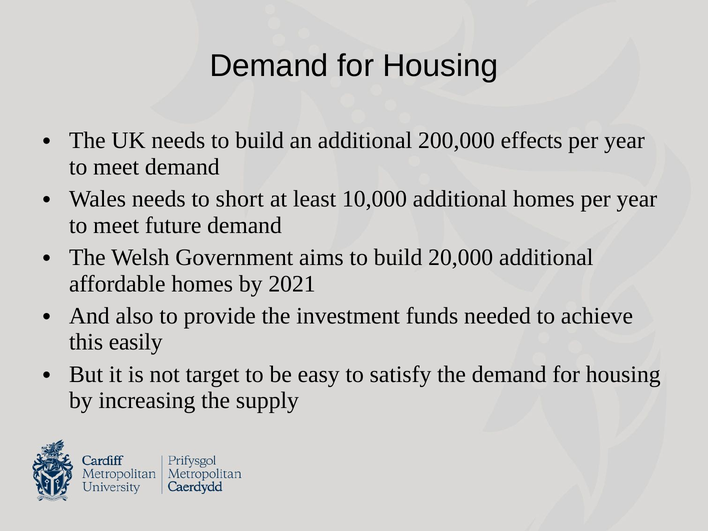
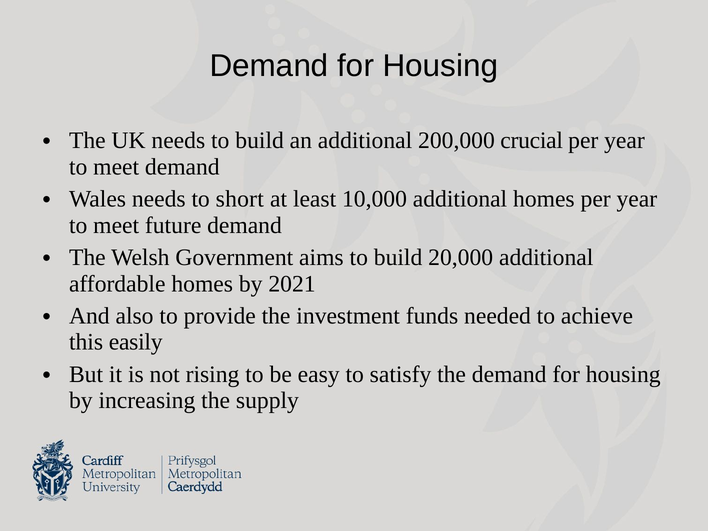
effects: effects -> crucial
target: target -> rising
